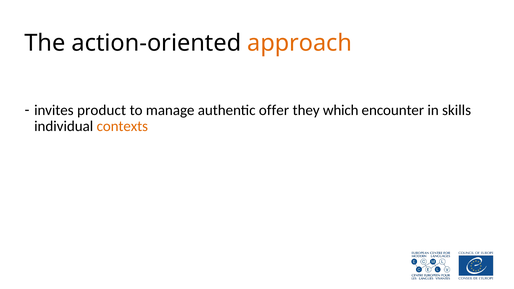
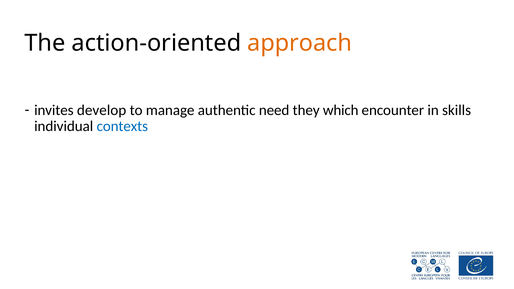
product: product -> develop
offer: offer -> need
contexts colour: orange -> blue
